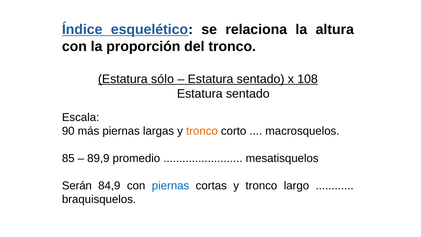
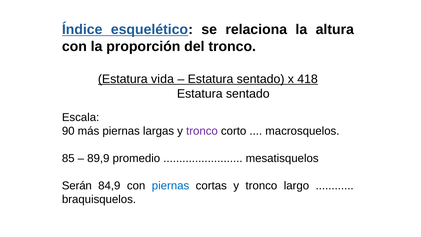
sólo: sólo -> vida
108: 108 -> 418
tronco at (202, 131) colour: orange -> purple
